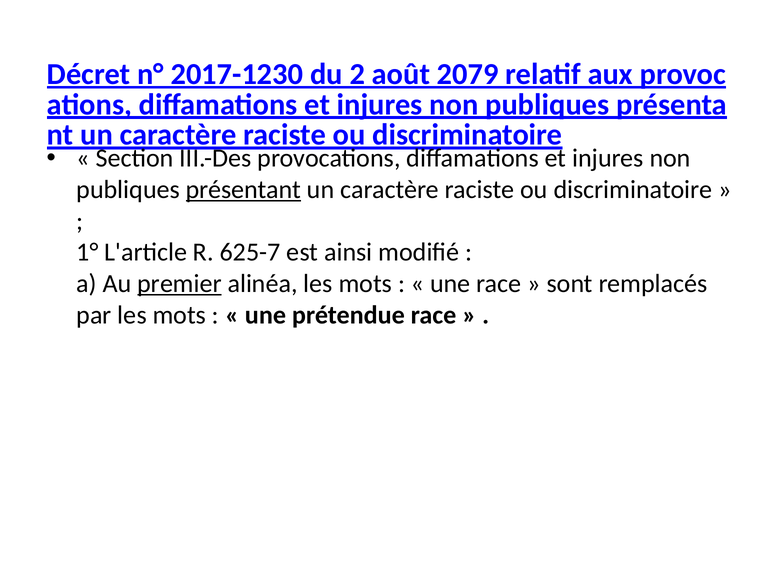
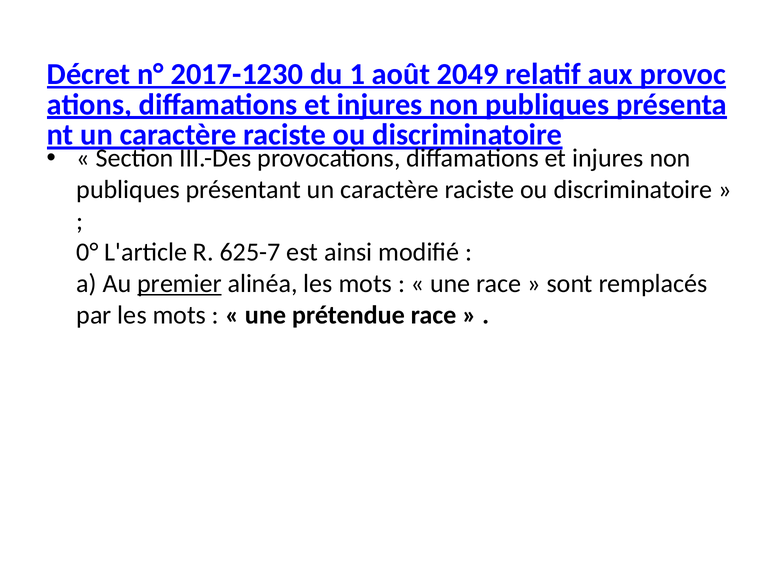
2: 2 -> 1
2079: 2079 -> 2049
présentant underline: present -> none
1°: 1° -> 0°
